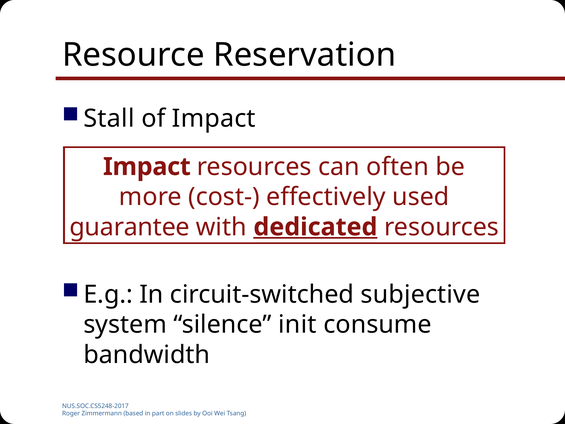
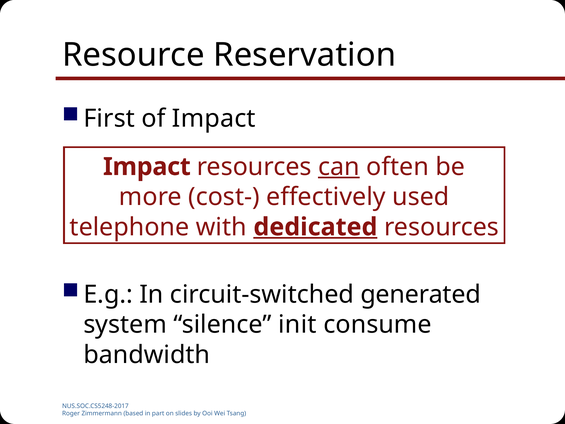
Stall: Stall -> First
can underline: none -> present
guarantee: guarantee -> telephone
subjective: subjective -> generated
